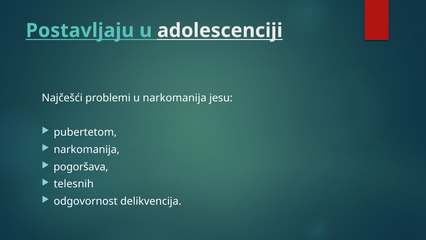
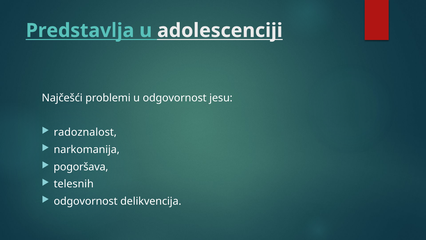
Postavljaju: Postavljaju -> Predstavlja
u narkomanija: narkomanija -> odgovornost
pubertetom: pubertetom -> radoznalost
